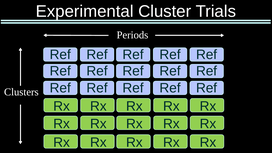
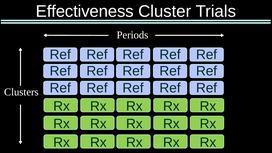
Experimental: Experimental -> Effectiveness
